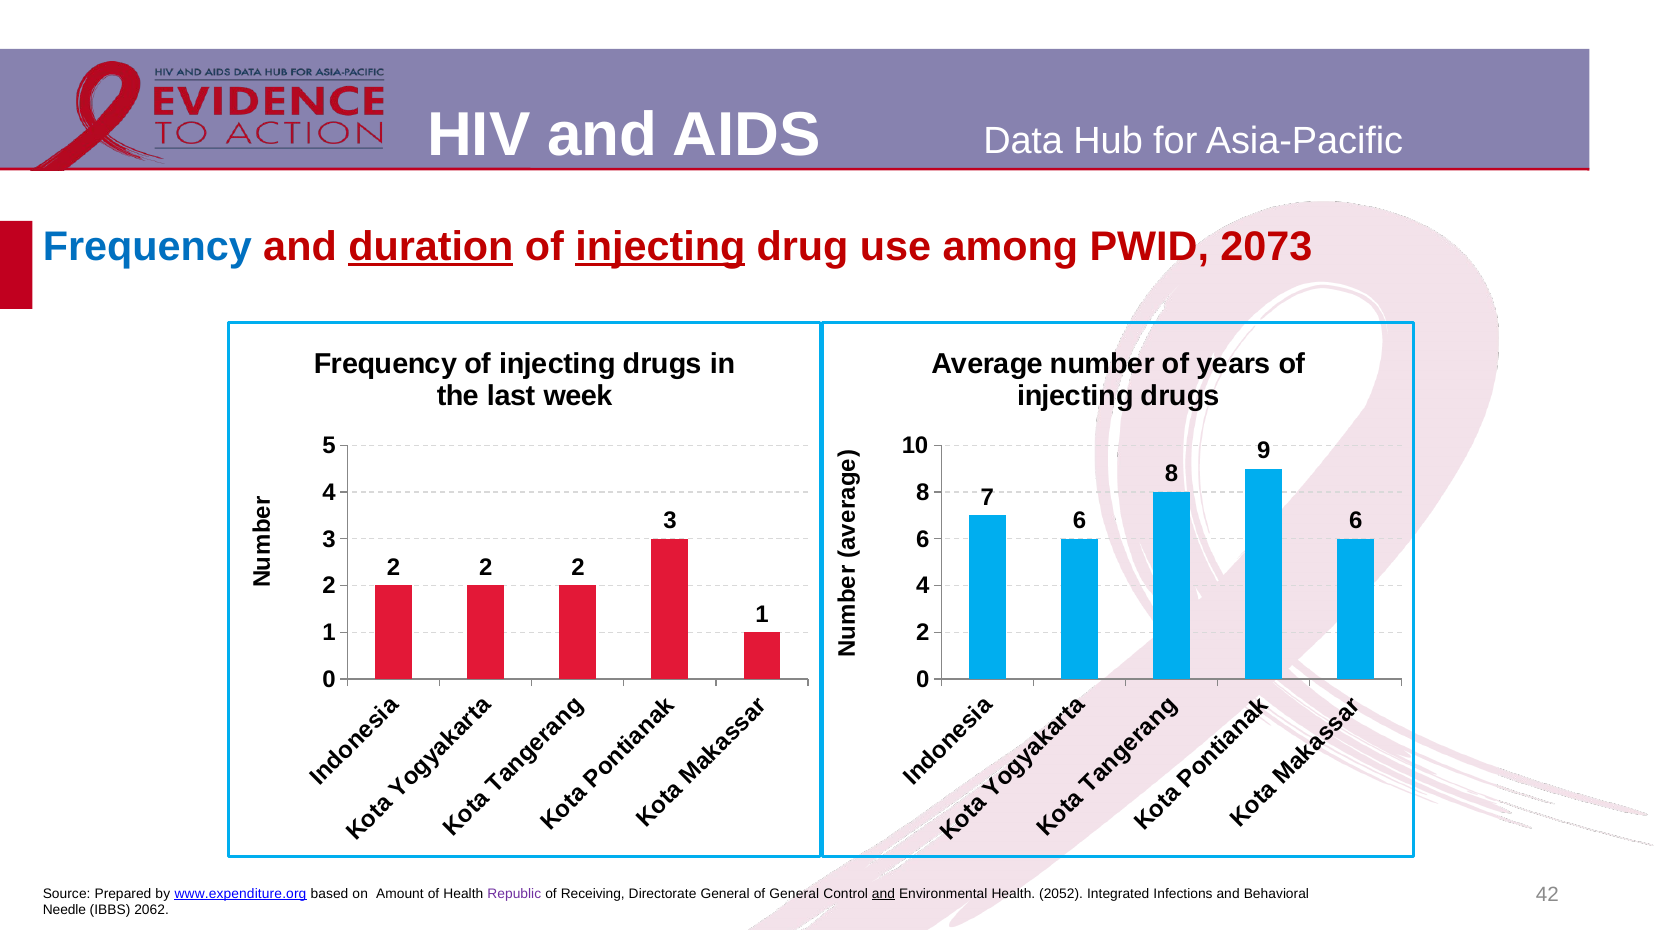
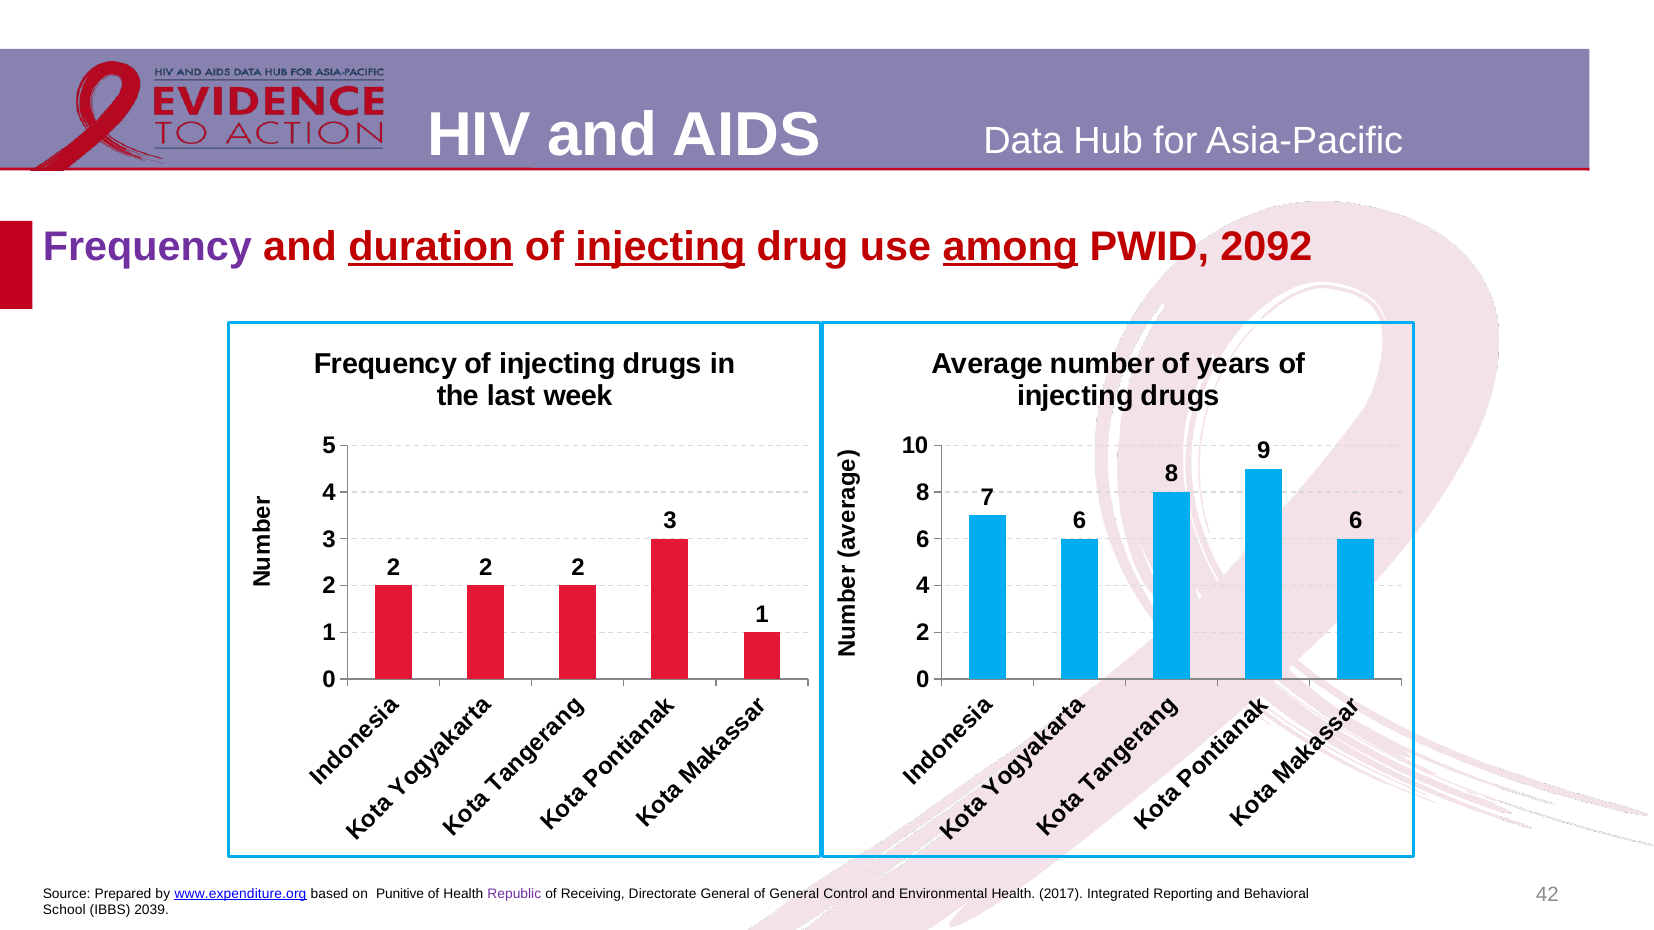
Frequency at (147, 247) colour: blue -> purple
among underline: none -> present
2073: 2073 -> 2092
Amount: Amount -> Punitive
and at (883, 894) underline: present -> none
2052: 2052 -> 2017
Infections: Infections -> Reporting
Needle: Needle -> School
2062: 2062 -> 2039
